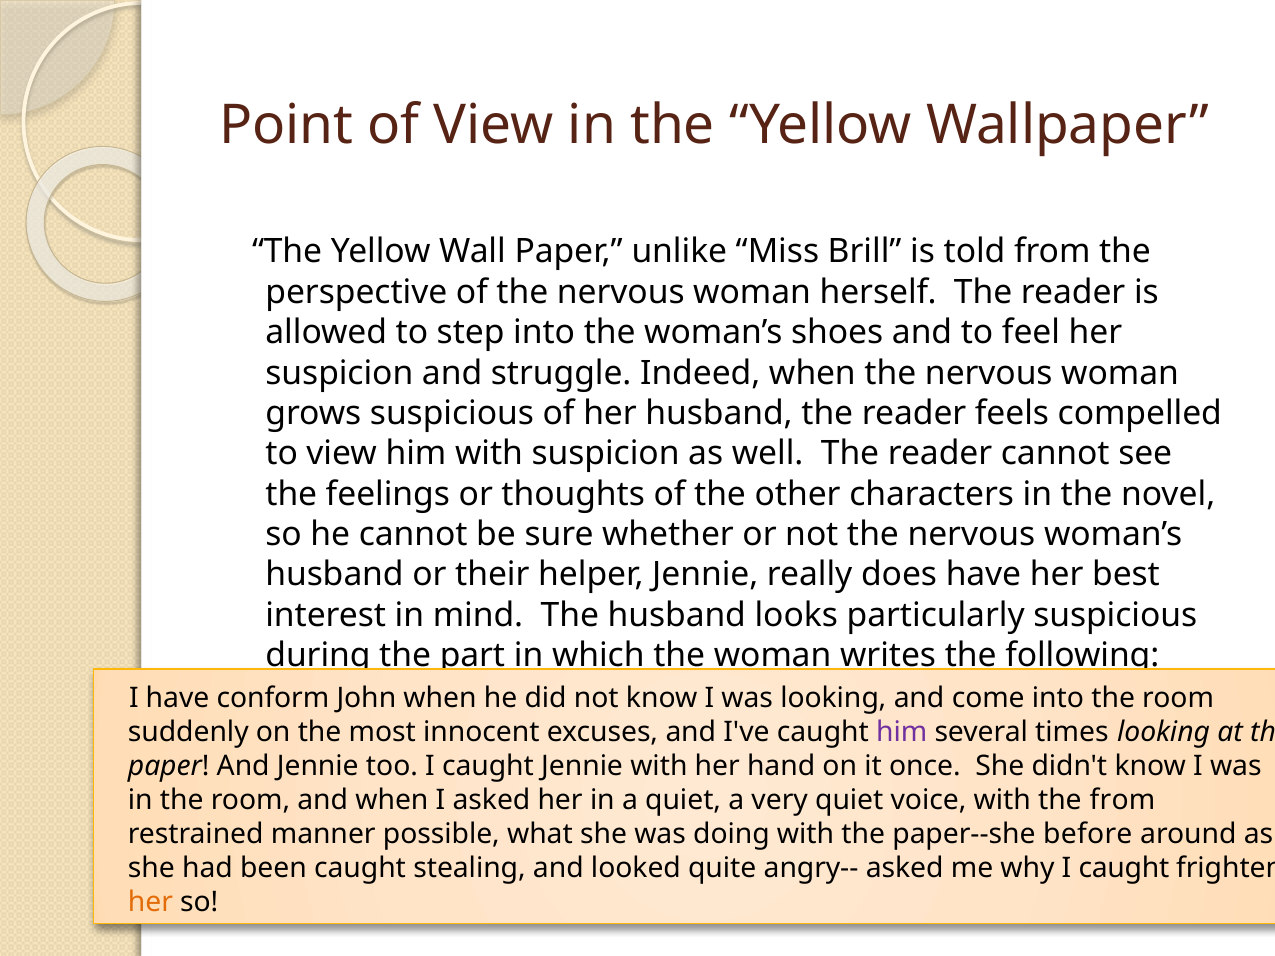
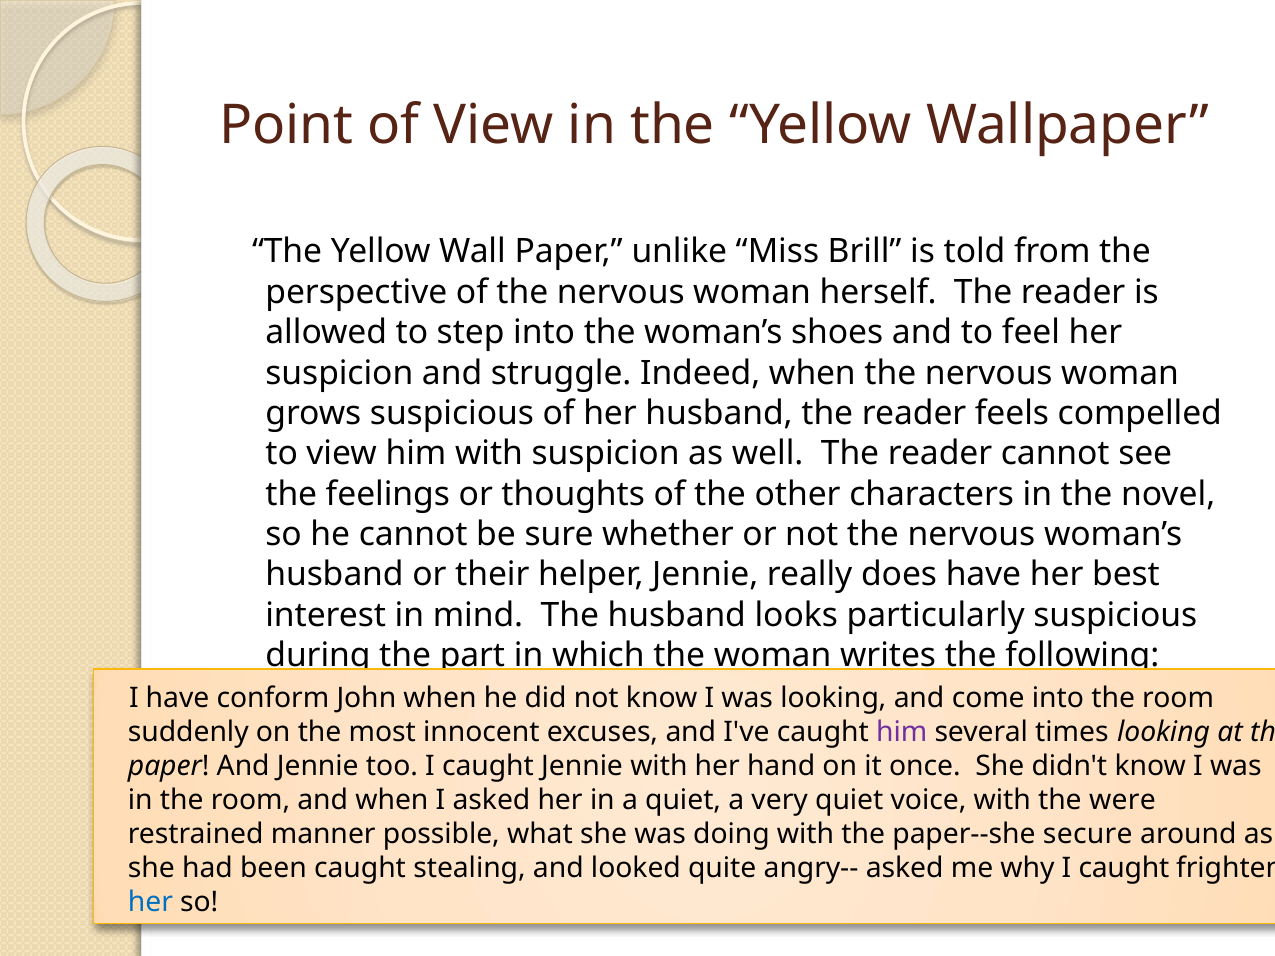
the from: from -> were
before: before -> secure
her at (150, 903) colour: orange -> blue
